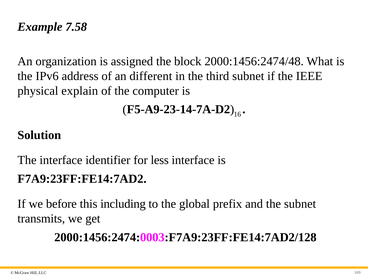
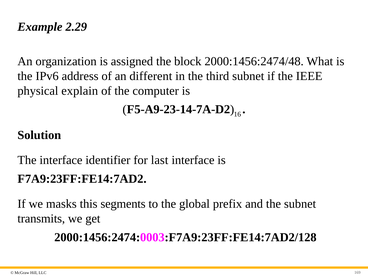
7.58: 7.58 -> 2.29
less: less -> last
before: before -> masks
including: including -> segments
